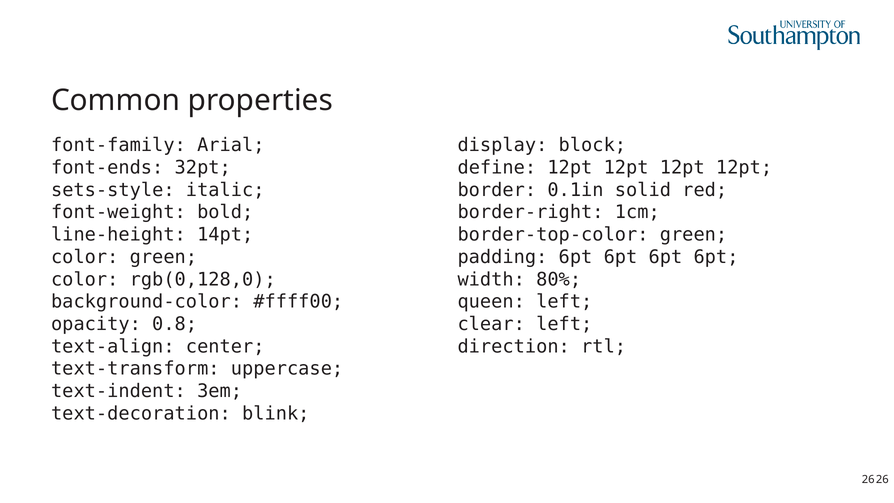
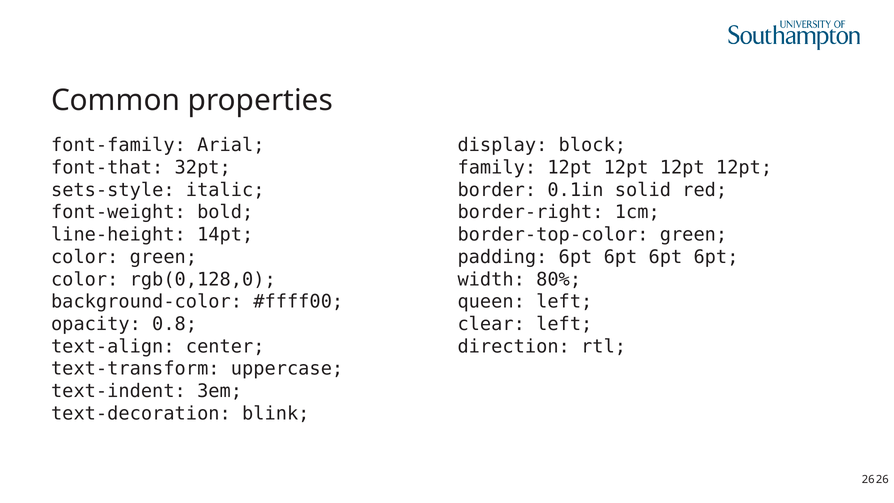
font-ends: font-ends -> font-that
define: define -> family
